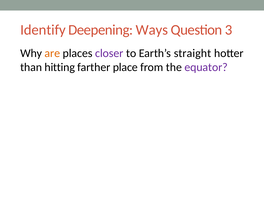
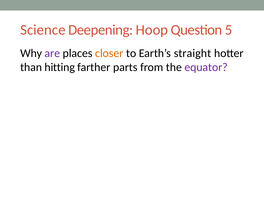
Identify: Identify -> Science
Ways: Ways -> Hoop
3: 3 -> 5
are colour: orange -> purple
closer colour: purple -> orange
place: place -> parts
